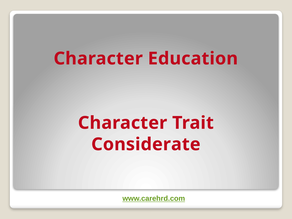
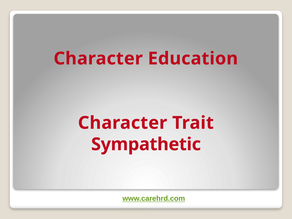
Considerate: Considerate -> Sympathetic
